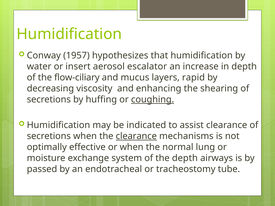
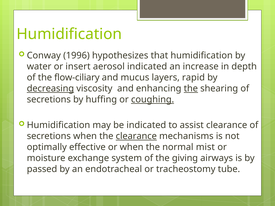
1957: 1957 -> 1996
aerosol escalator: escalator -> indicated
decreasing underline: none -> present
the at (191, 89) underline: none -> present
lung: lung -> mist
the depth: depth -> giving
